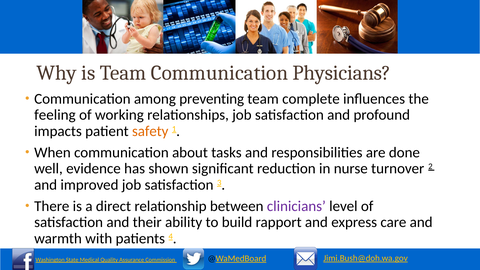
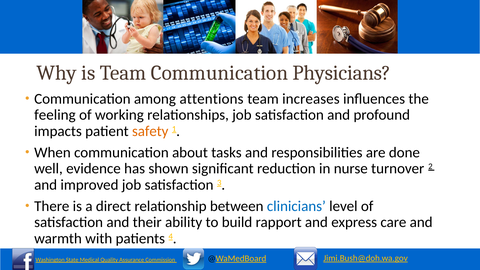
preventing: preventing -> attentions
complete: complete -> increases
clinicians colour: purple -> blue
